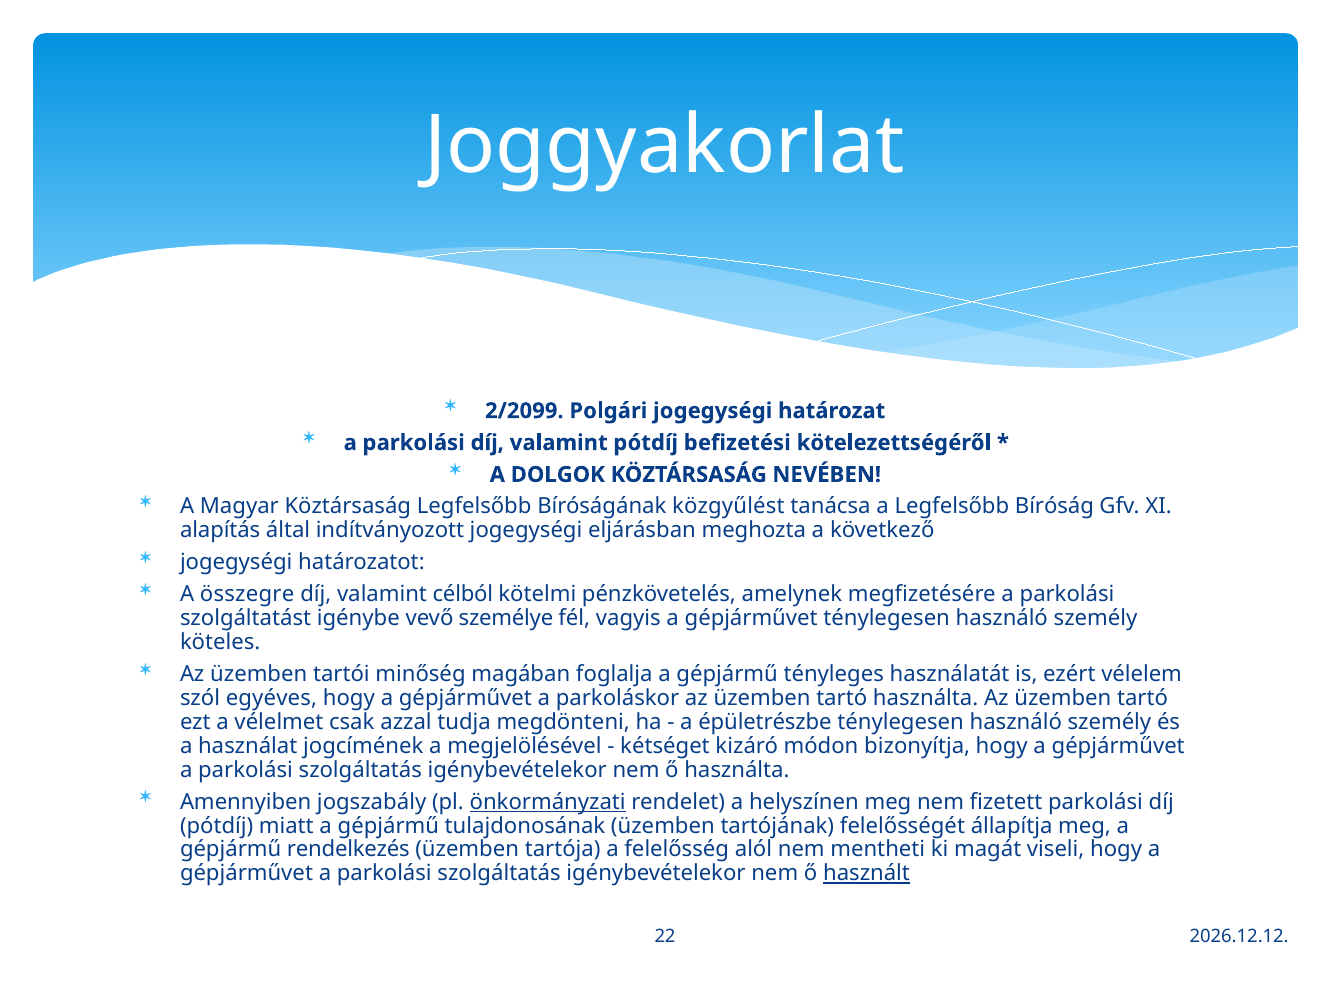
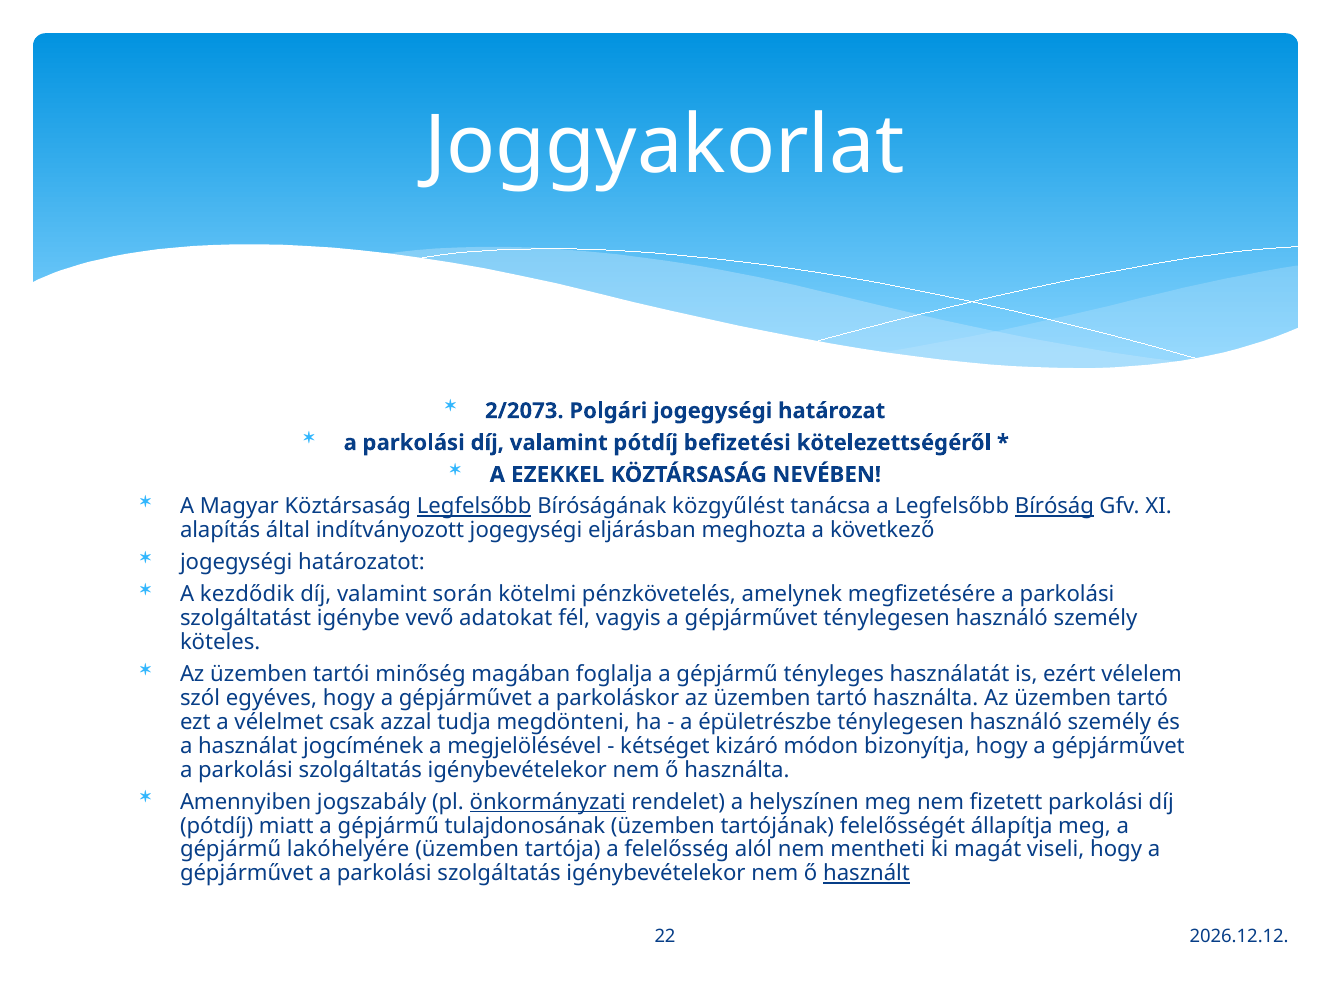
2/2099: 2/2099 -> 2/2073
DOLGOK: DOLGOK -> EZEKKEL
Legfelsőbb at (474, 506) underline: none -> present
Bíróság underline: none -> present
összegre: összegre -> kezdődik
célból: célból -> során
személye: személye -> adatokat
rendelkezés: rendelkezés -> lakóhelyére
